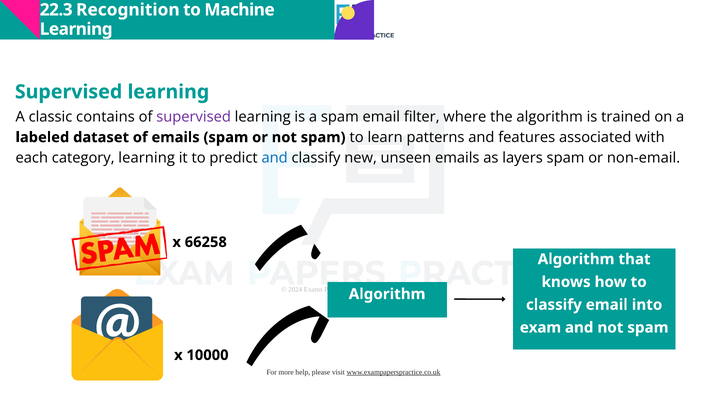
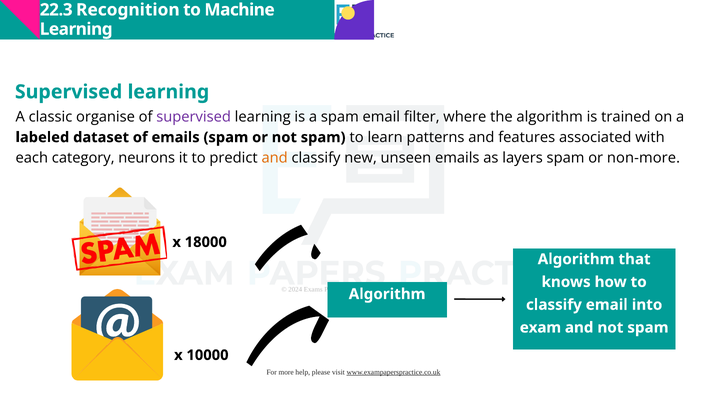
contains: contains -> organise
category learning: learning -> neurons
and at (275, 158) colour: blue -> orange
non-email: non-email -> non-more
66258: 66258 -> 18000
